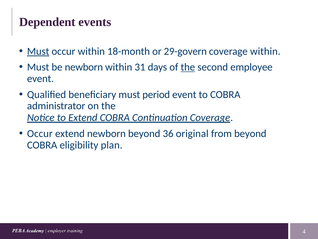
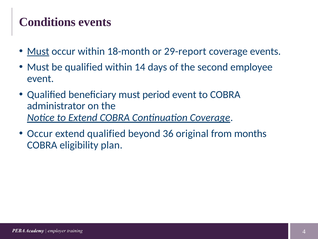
Dependent: Dependent -> Conditions
29-govern: 29-govern -> 29-report
coverage within: within -> events
be newborn: newborn -> qualified
31: 31 -> 14
the at (188, 67) underline: present -> none
extend newborn: newborn -> qualified
from beyond: beyond -> months
